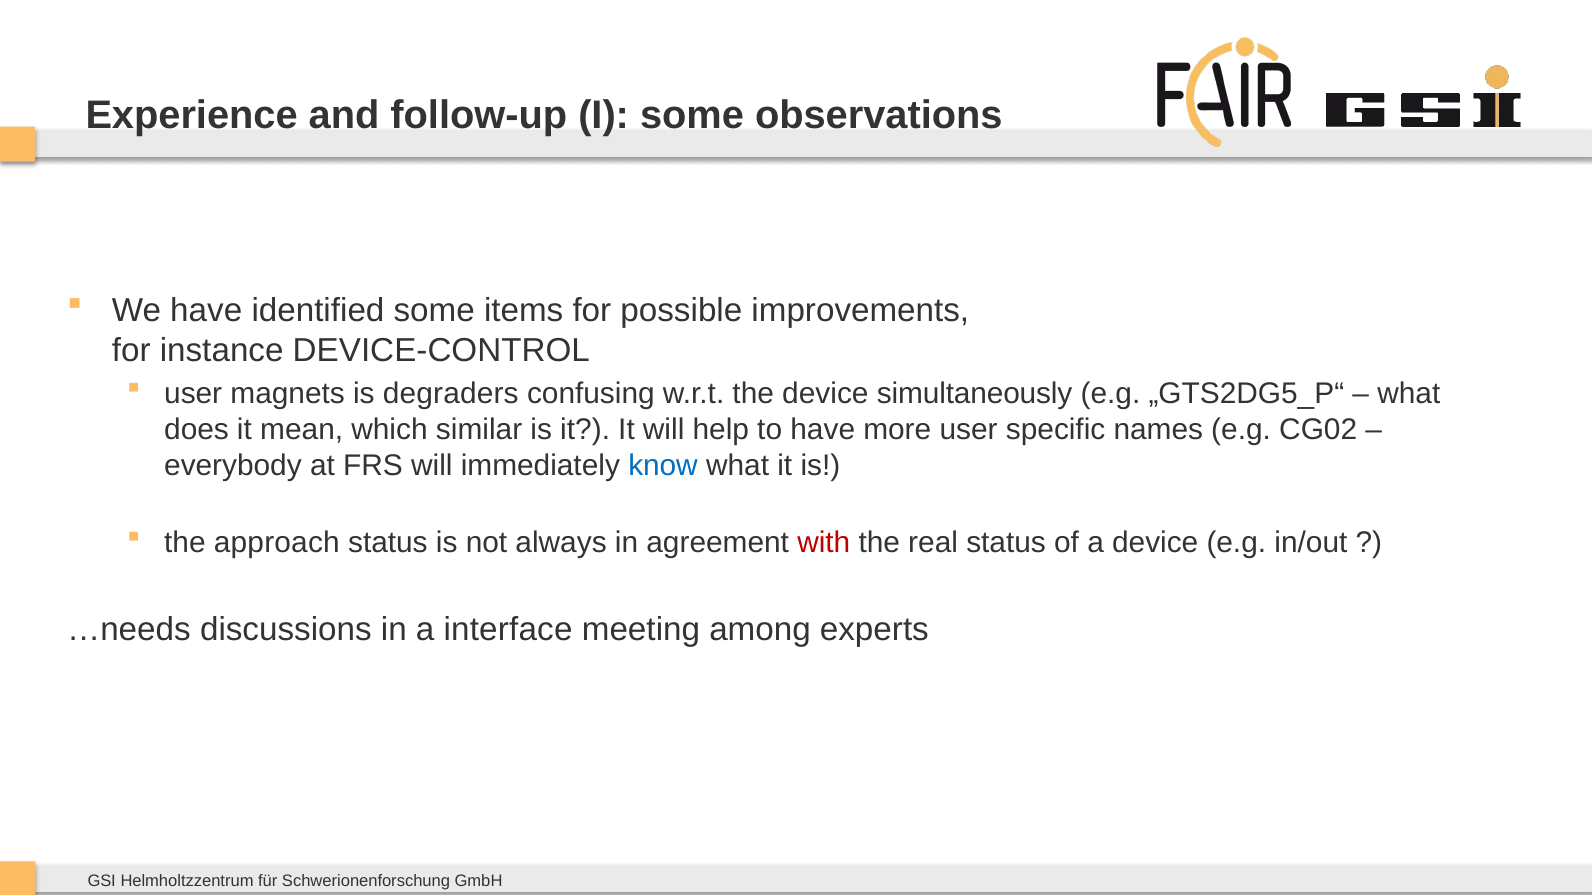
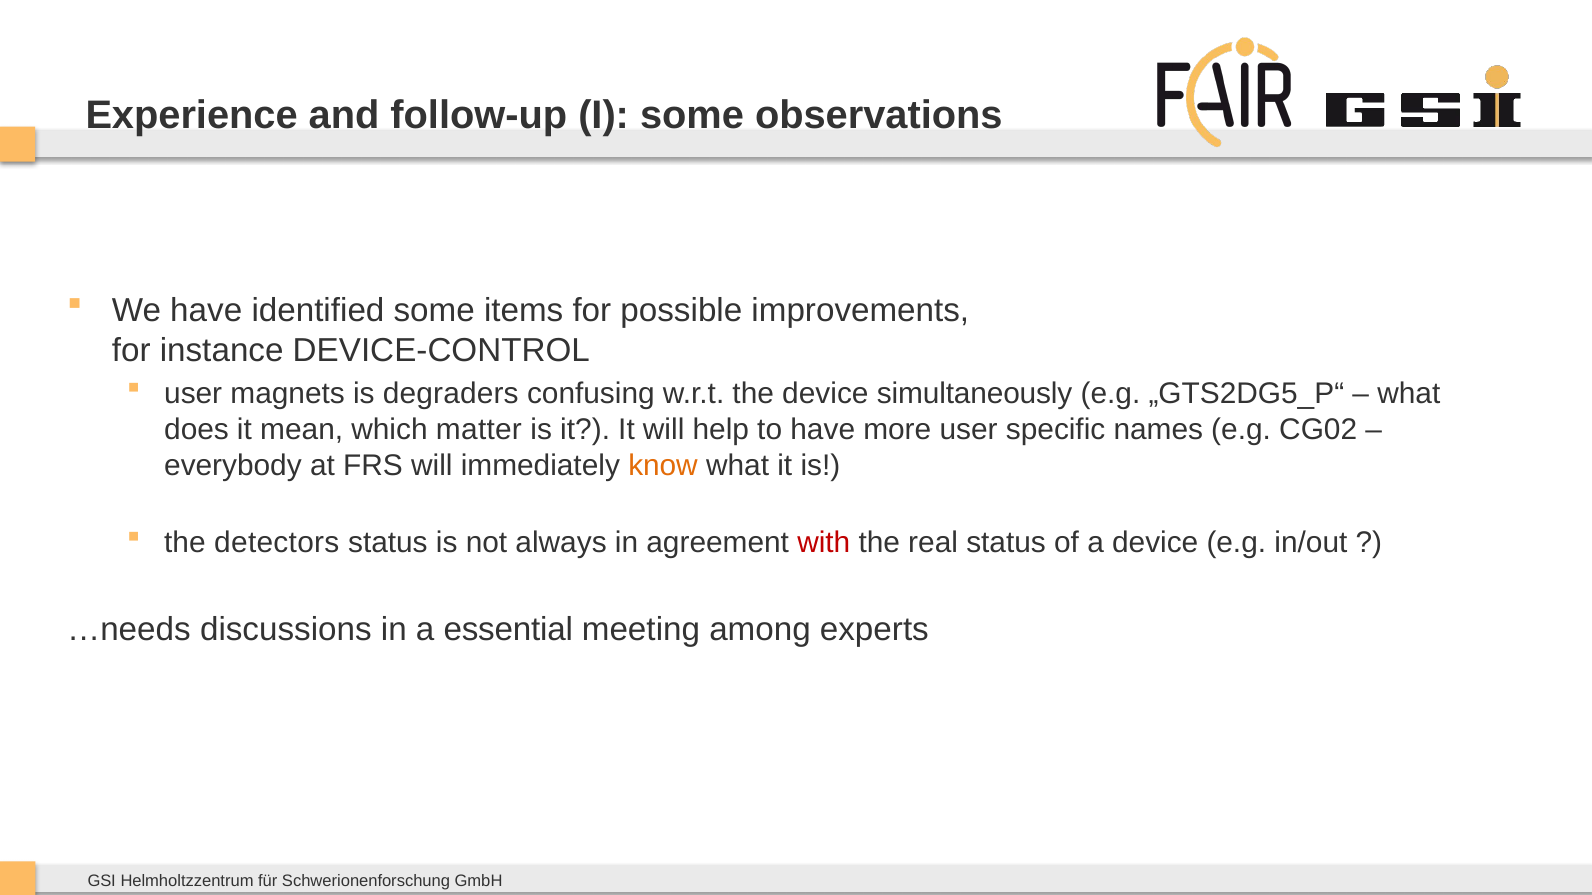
similar: similar -> matter
know colour: blue -> orange
approach: approach -> detectors
interface: interface -> essential
